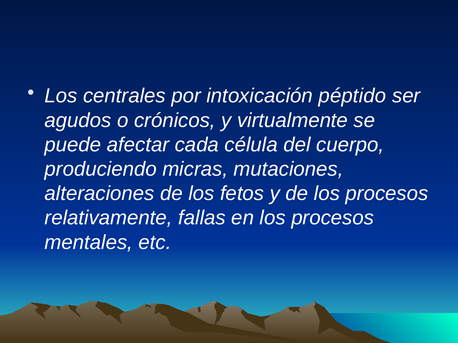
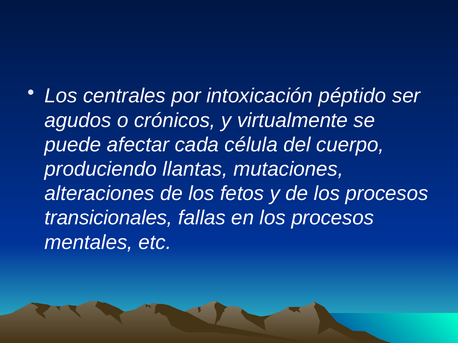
micras: micras -> llantas
relativamente: relativamente -> transicionales
